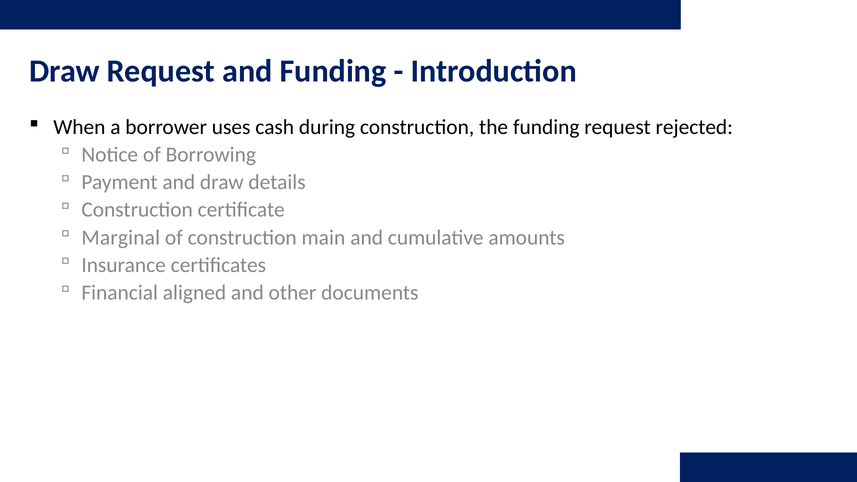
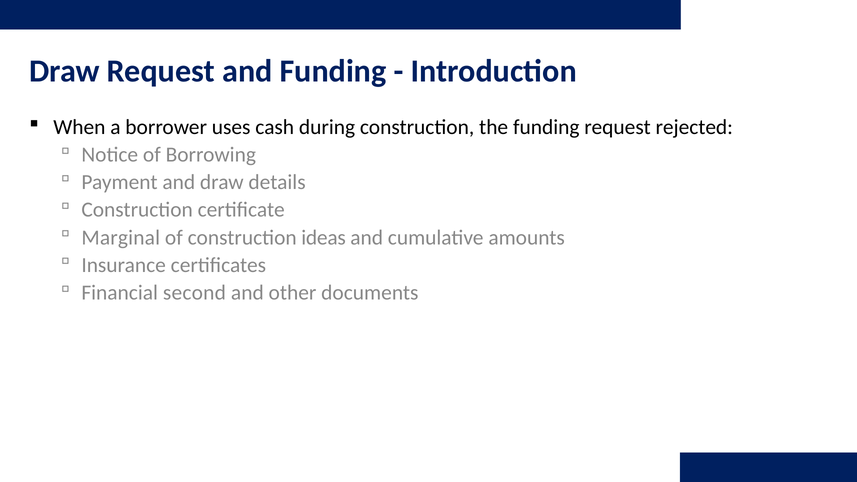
main: main -> ideas
aligned: aligned -> second
